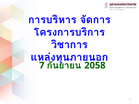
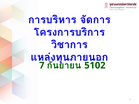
2058: 2058 -> 5102
